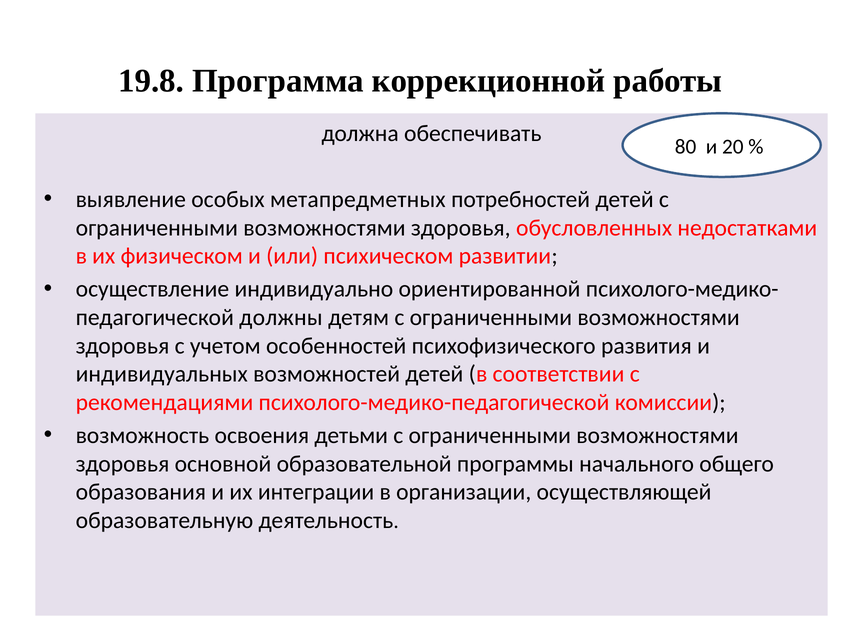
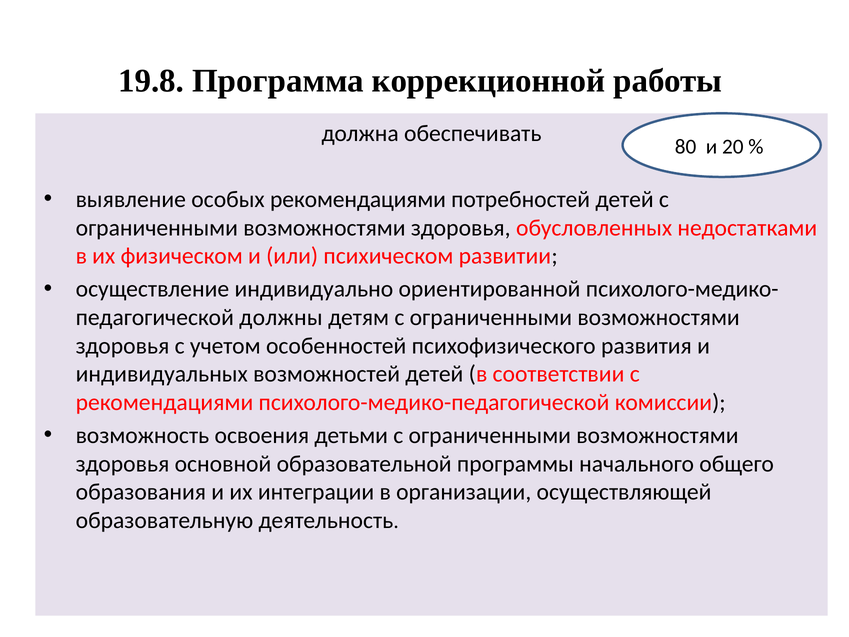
особых метапредметных: метапредметных -> рекомендациями
